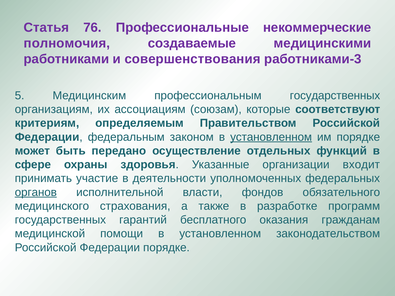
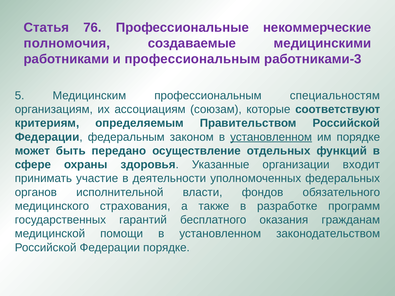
и совершенствования: совершенствования -> профессиональным
профессиональным государственных: государственных -> специальностям
органов underline: present -> none
